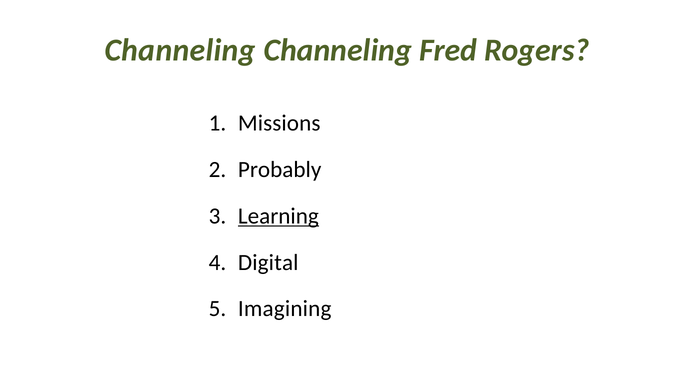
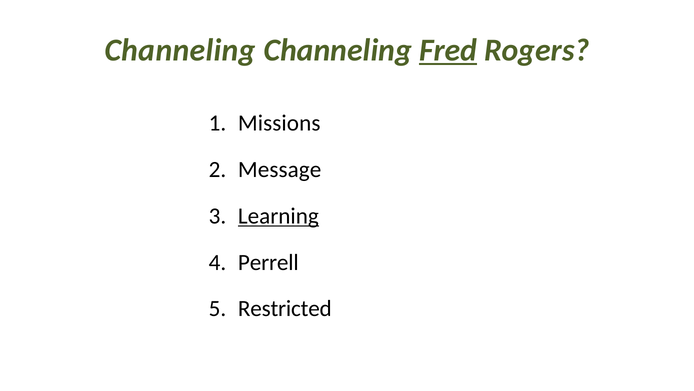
Fred underline: none -> present
Probably: Probably -> Message
Digital: Digital -> Perrell
Imagining: Imagining -> Restricted
